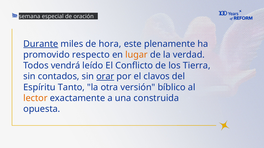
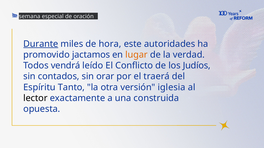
plenamente: plenamente -> autoridades
respecto: respecto -> jactamos
Tierra: Tierra -> Judíos
orar underline: present -> none
clavos: clavos -> traerá
bíblico: bíblico -> iglesia
lector colour: orange -> black
